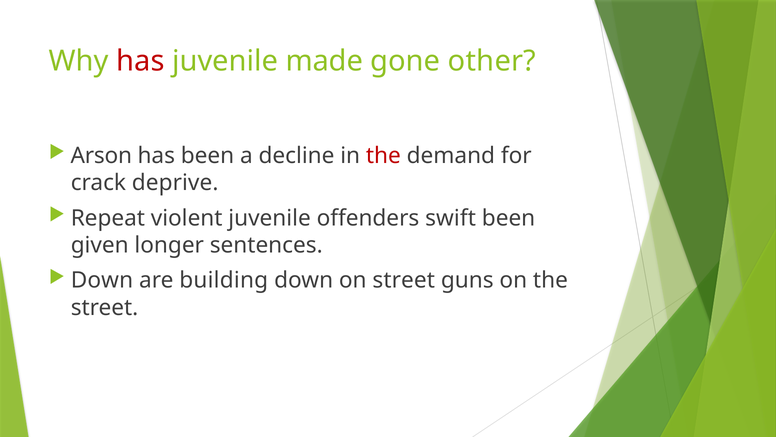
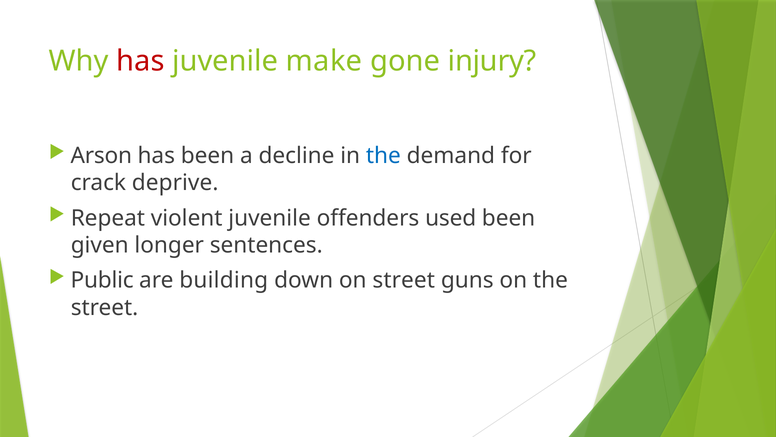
made: made -> make
other: other -> injury
the at (383, 156) colour: red -> blue
swift: swift -> used
Down at (102, 280): Down -> Public
